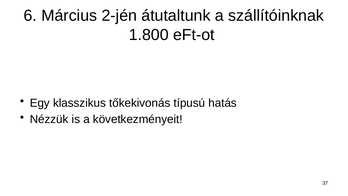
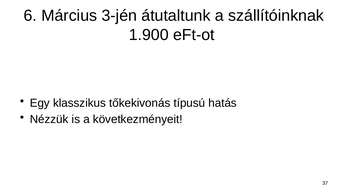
2-jén: 2-jén -> 3-jén
1.800: 1.800 -> 1.900
